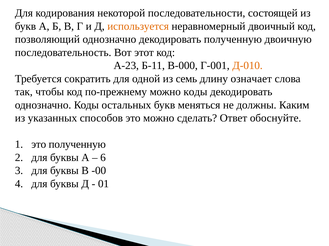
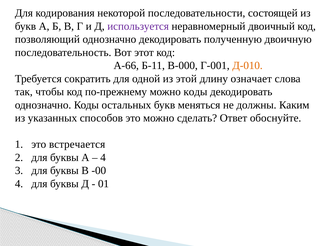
используется colour: orange -> purple
А-23: А-23 -> А-66
семь: семь -> этой
это полученную: полученную -> встречается
6 at (103, 158): 6 -> 4
